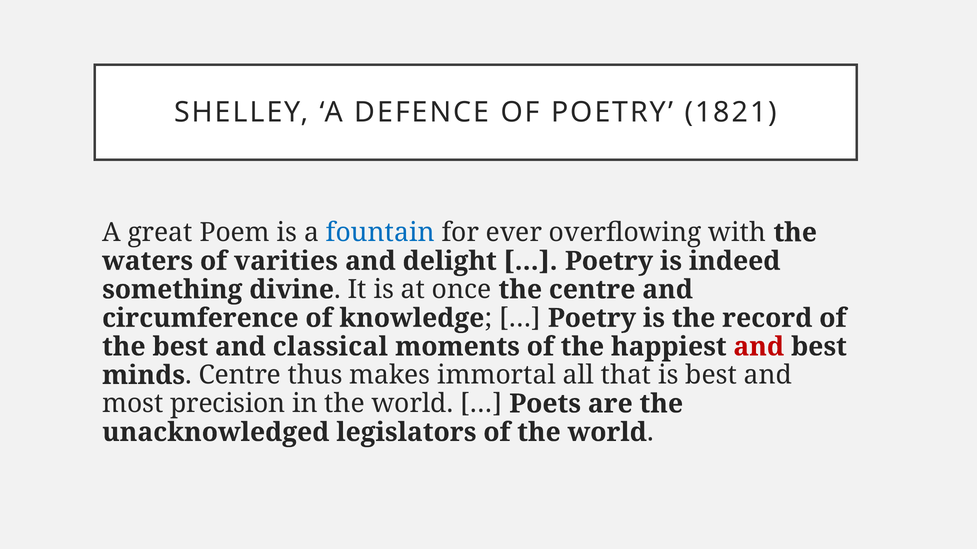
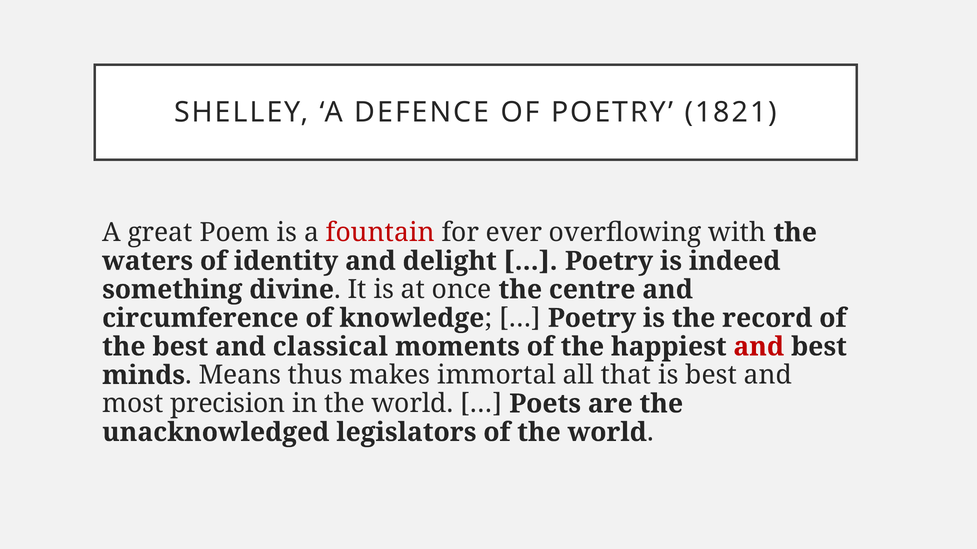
fountain colour: blue -> red
varities: varities -> identity
minds Centre: Centre -> Means
